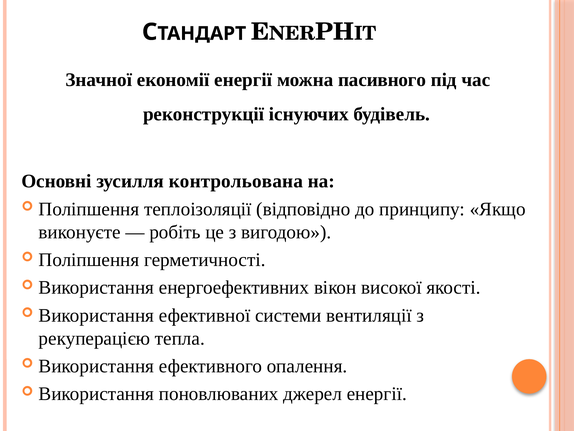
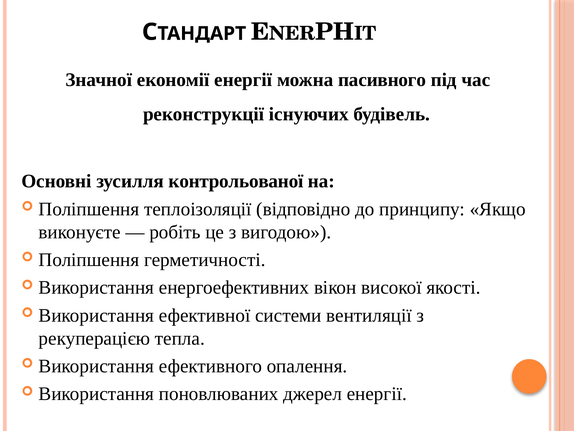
контрольована: контрольована -> контрольованої
